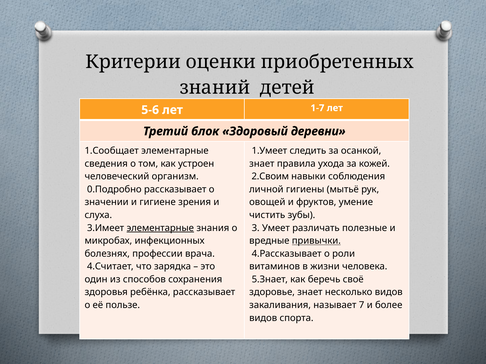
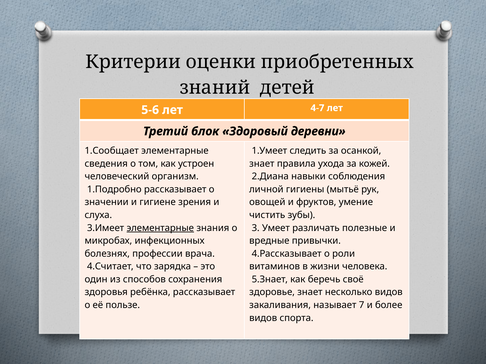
1-7: 1-7 -> 4-7
2.Своим: 2.Своим -> 2.Диана
0.Подробно: 0.Подробно -> 1.Подробно
привычки underline: present -> none
